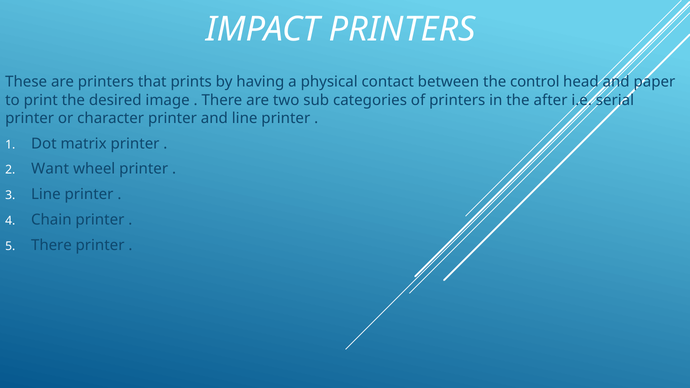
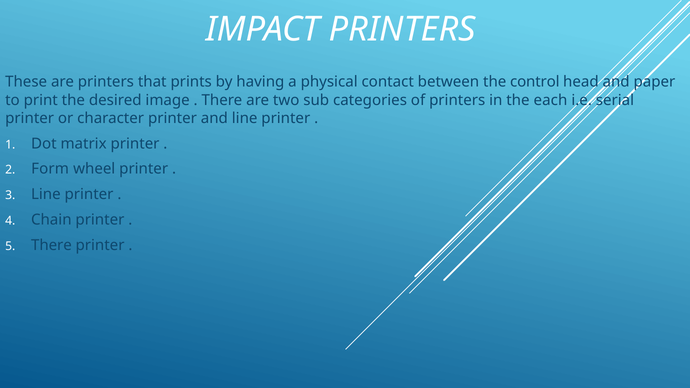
after: after -> each
Want: Want -> Form
